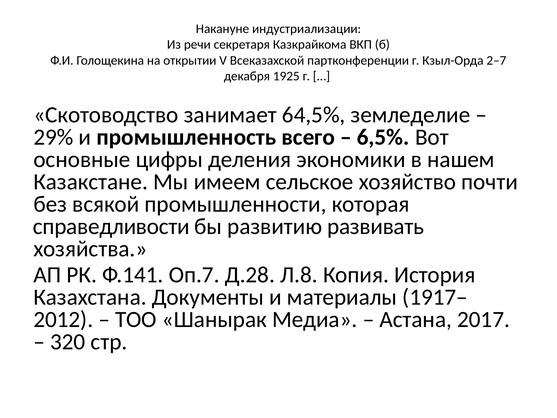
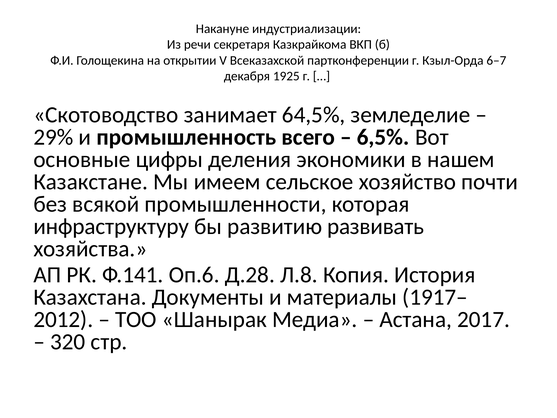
2–7: 2–7 -> 6–7
справедливости: справедливости -> инфраструктуру
Оп.7: Оп.7 -> Оп.6
